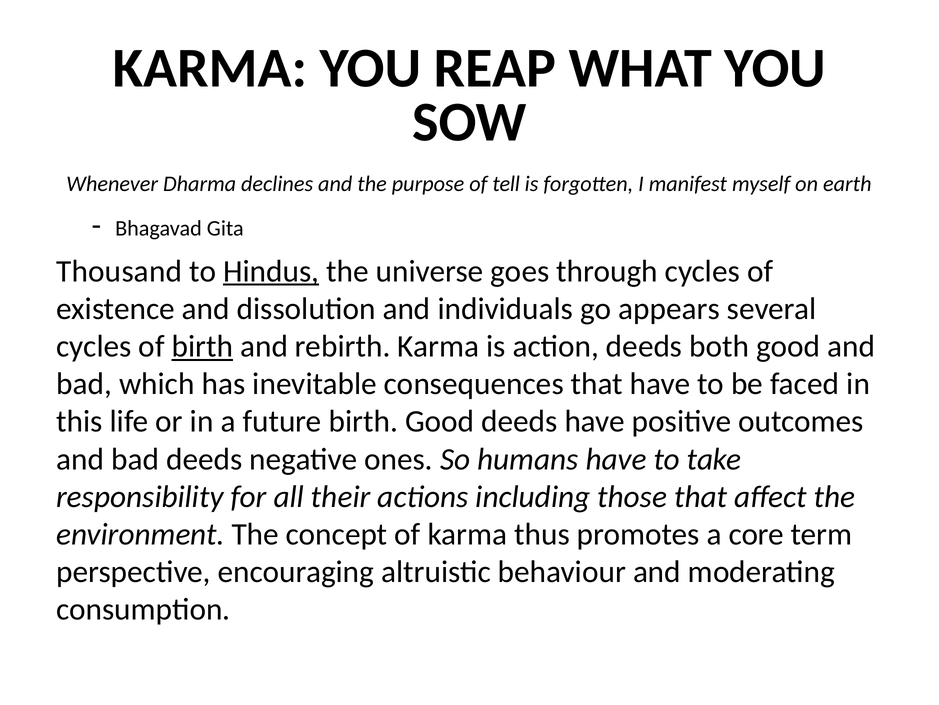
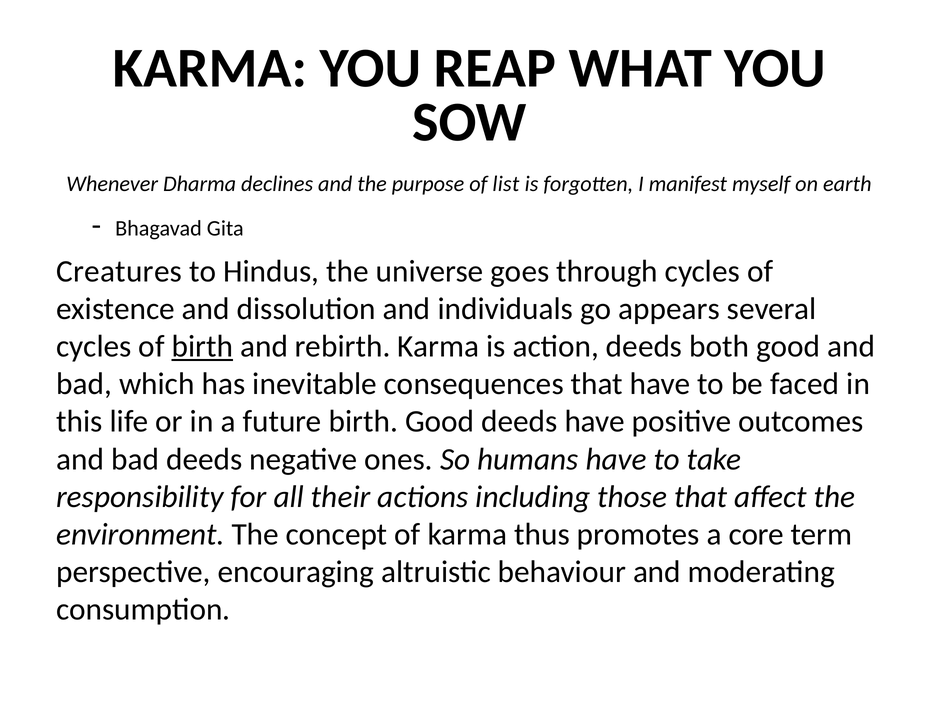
tell: tell -> list
Thousand: Thousand -> Creatures
Hindus underline: present -> none
